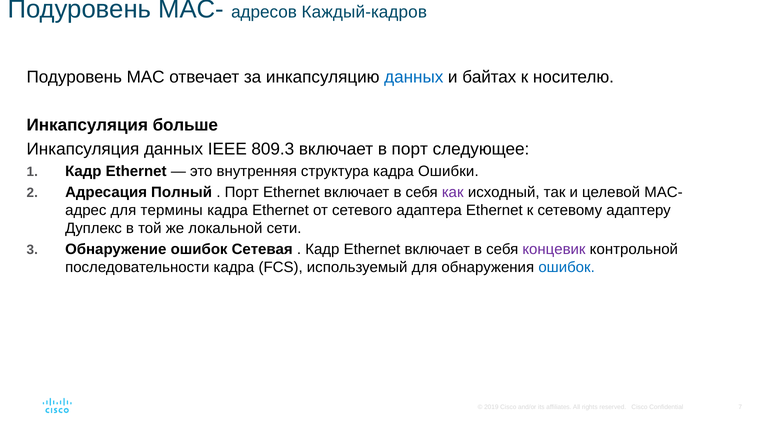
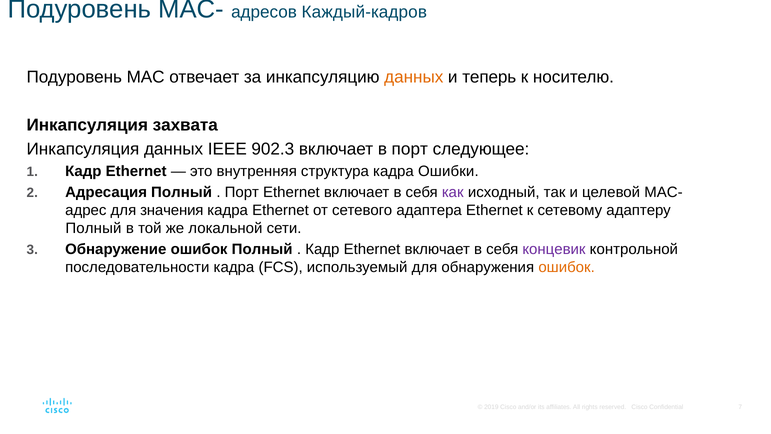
данных at (414, 77) colour: blue -> orange
байтах: байтах -> теперь
больше: больше -> захвата
809.3: 809.3 -> 902.3
термины: термины -> значения
Дуплекс at (94, 228): Дуплекс -> Полный
ошибок Сетевая: Сетевая -> Полный
ошибок at (567, 267) colour: blue -> orange
